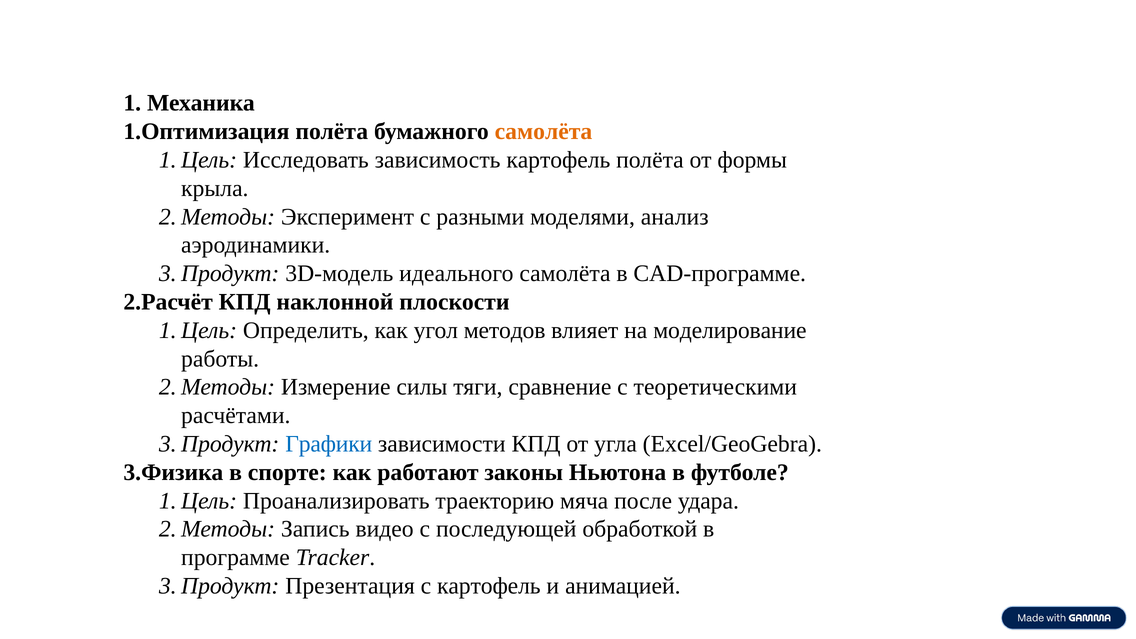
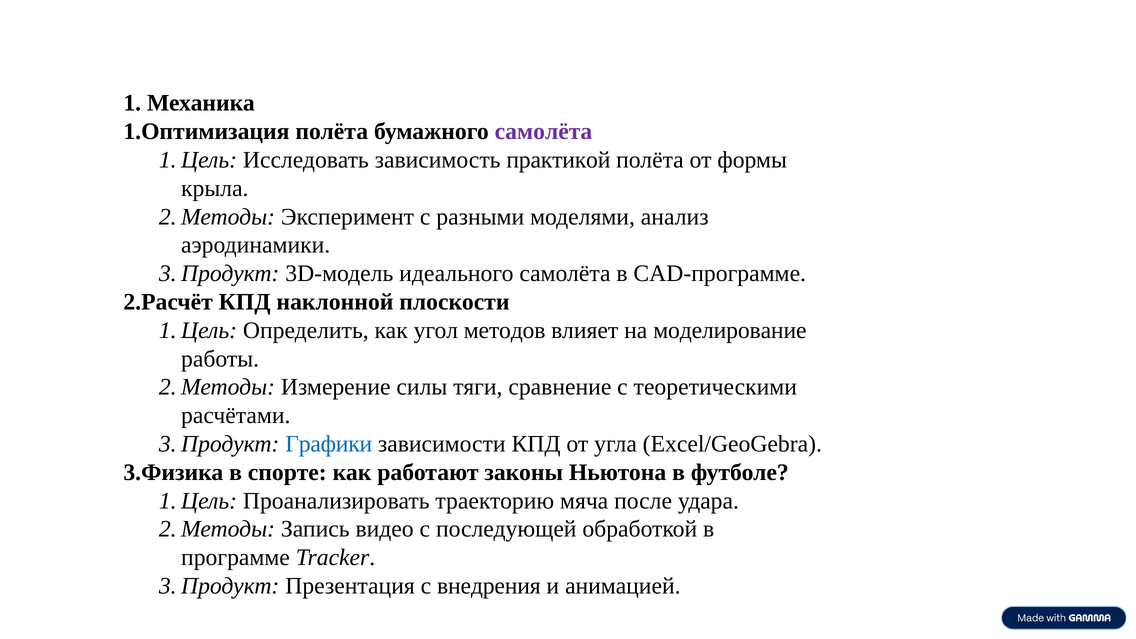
самолёта at (543, 132) colour: orange -> purple
зависимость картофель: картофель -> практикой
с картофель: картофель -> внедрения
